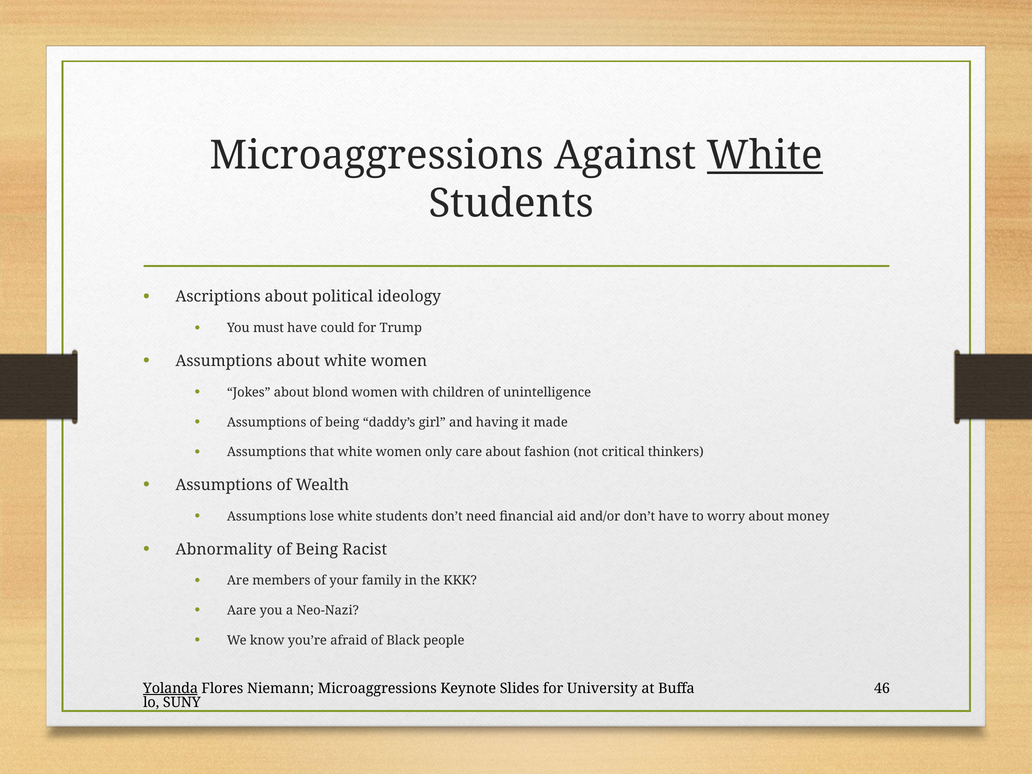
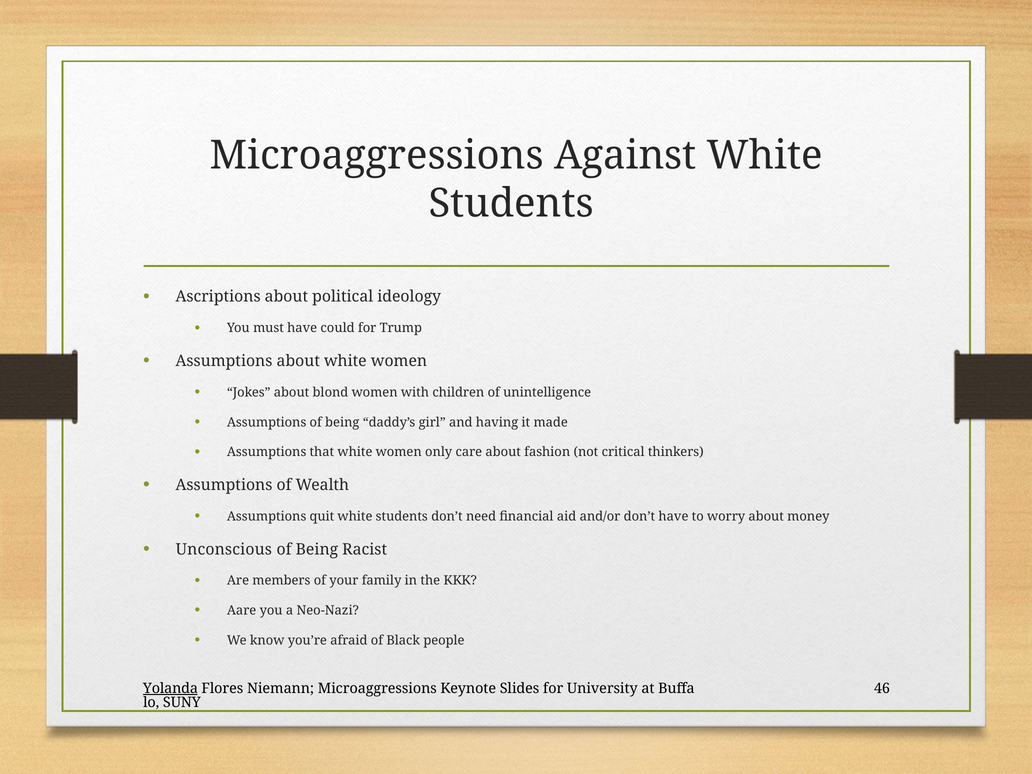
White at (765, 156) underline: present -> none
lose: lose -> quit
Abnormality: Abnormality -> Unconscious
